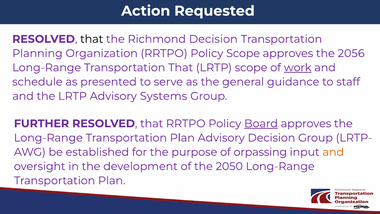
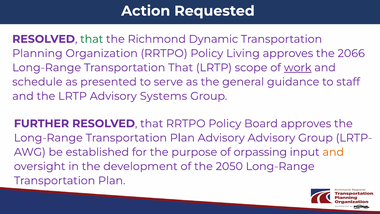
that at (92, 39) colour: black -> green
Richmond Decision: Decision -> Dynamic
Policy Scope: Scope -> Living
2056: 2056 -> 2066
Board underline: present -> none
Advisory Decision: Decision -> Advisory
